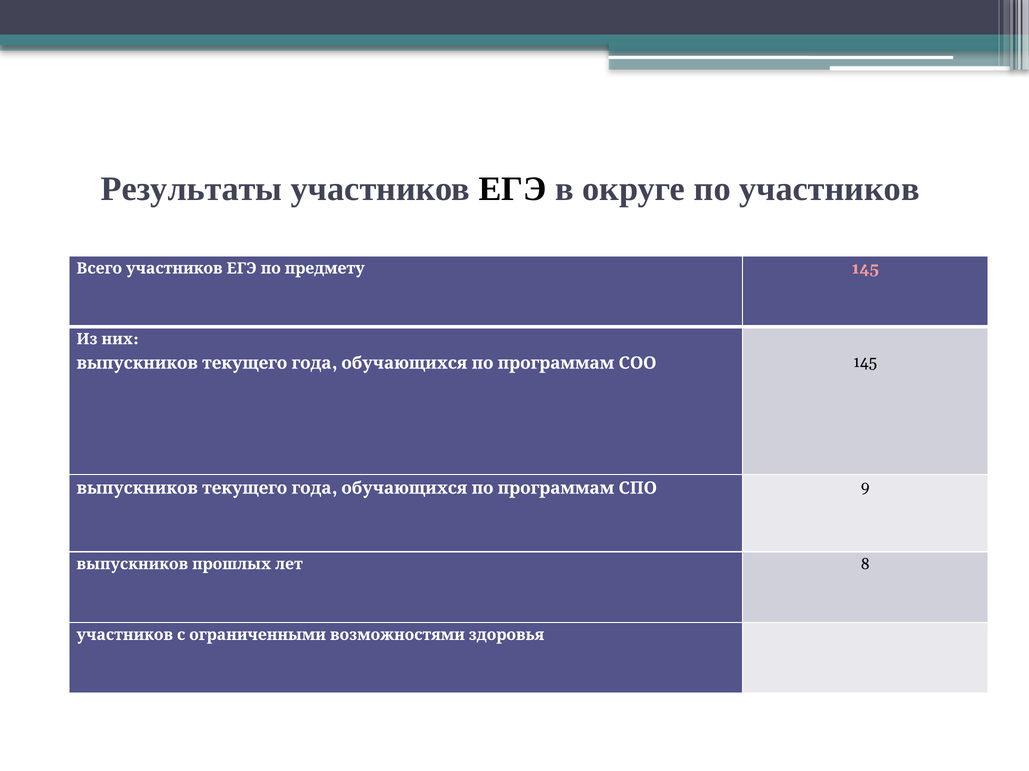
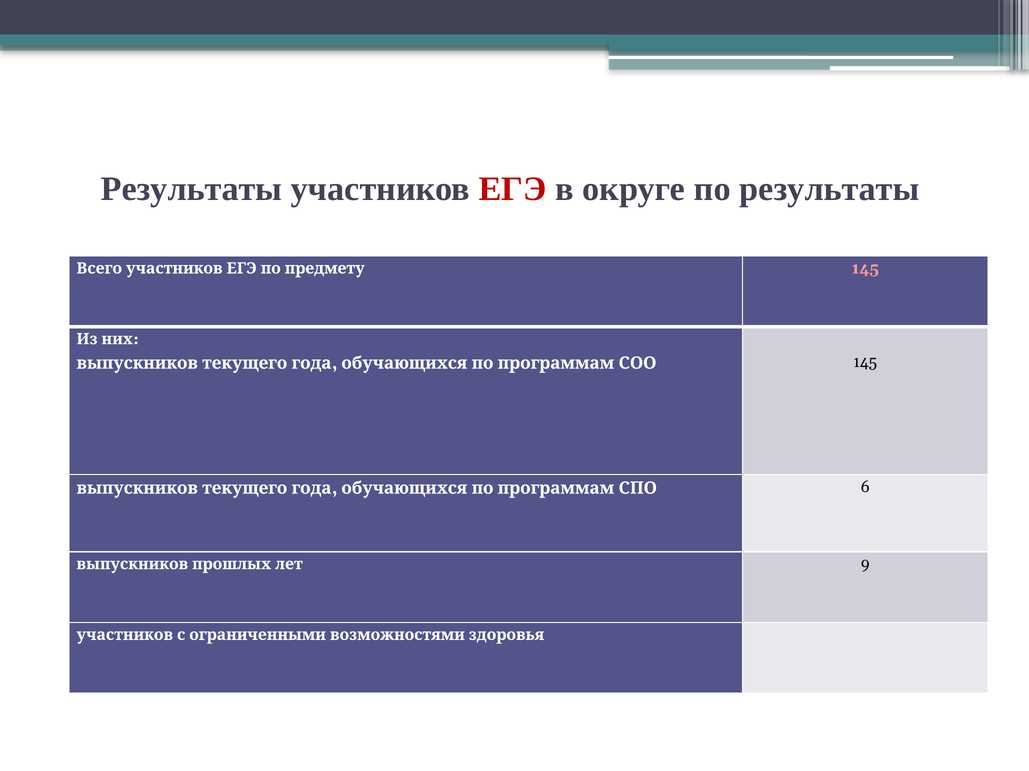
ЕГЭ at (513, 189) colour: black -> red
по участников: участников -> результаты
9: 9 -> 6
8: 8 -> 9
